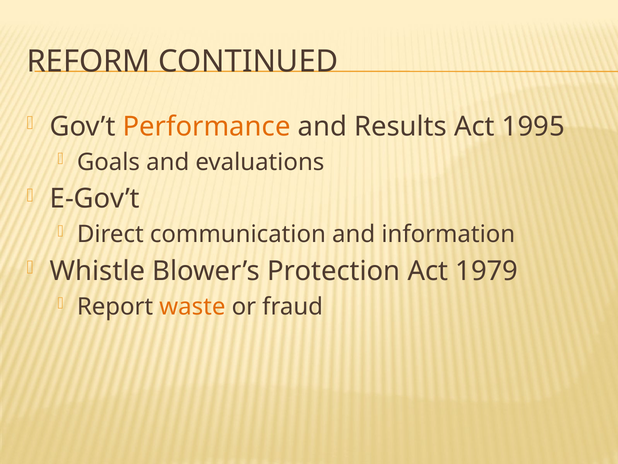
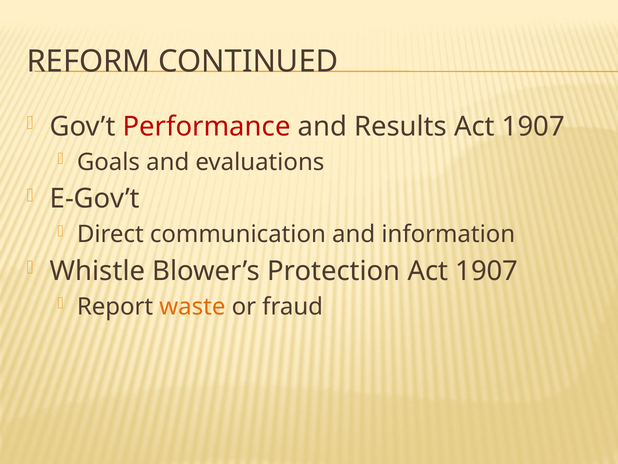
Performance colour: orange -> red
Results Act 1995: 1995 -> 1907
Protection Act 1979: 1979 -> 1907
